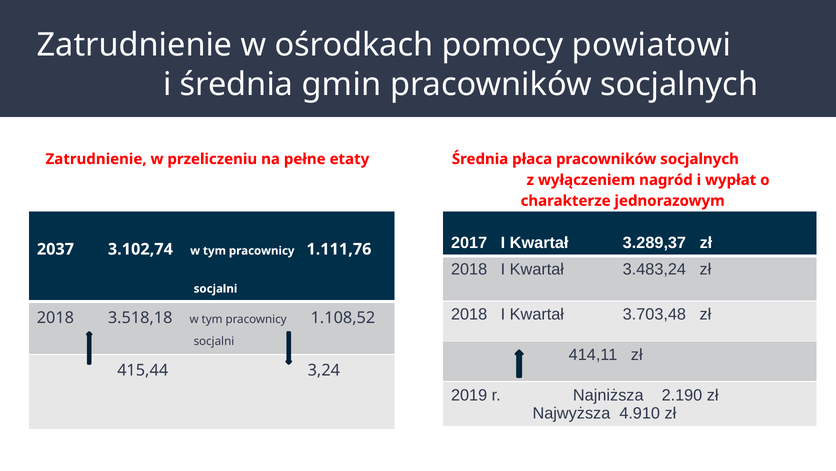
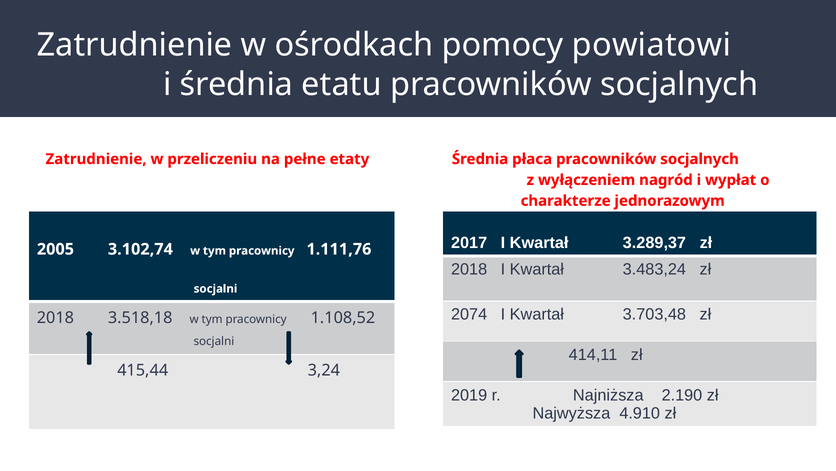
gmin: gmin -> etatu
2037: 2037 -> 2005
2018 at (469, 314): 2018 -> 2074
